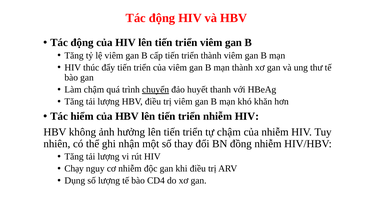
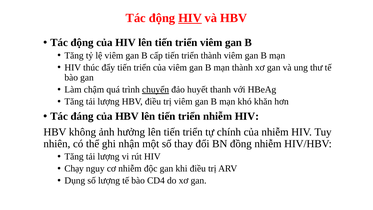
HIV at (190, 18) underline: none -> present
hiểm: hiểm -> đáng
tự chậm: chậm -> chính
